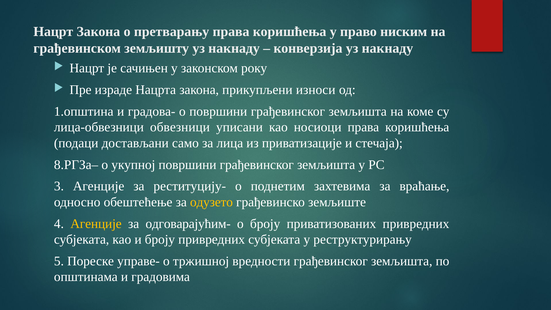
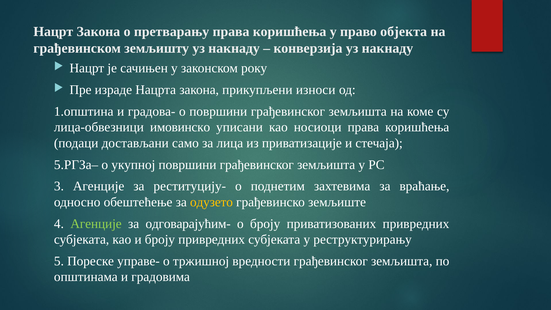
ниским: ниским -> објекта
обвезници: обвезници -> имовинско
8.РГЗа–: 8.РГЗа– -> 5.РГЗа–
Агенције at (96, 224) colour: yellow -> light green
